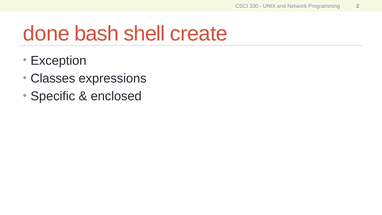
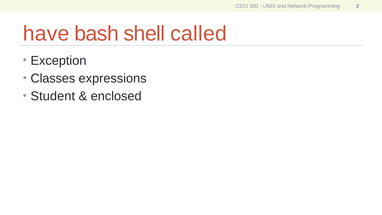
done: done -> have
create: create -> called
Specific: Specific -> Student
